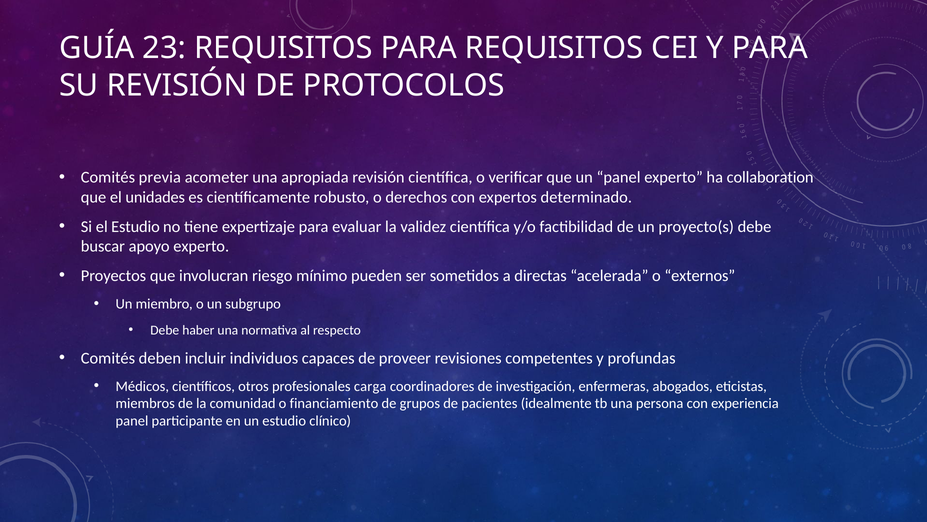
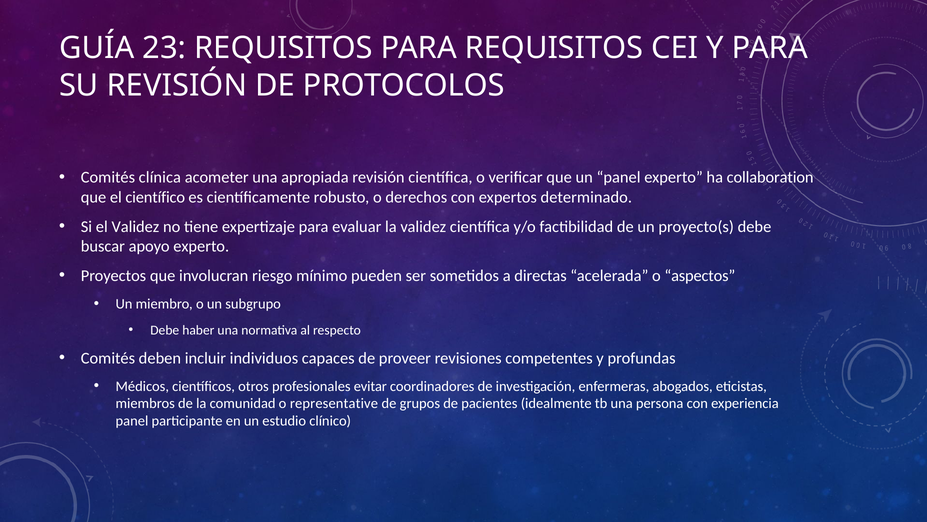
previa: previa -> clínica
unidades: unidades -> científico
el Estudio: Estudio -> Validez
externos: externos -> aspectos
carga: carga -> evitar
financiamiento: financiamiento -> representative
